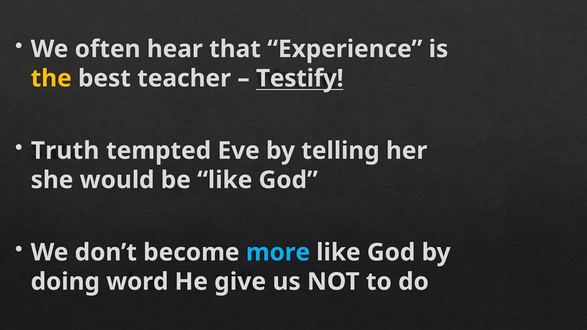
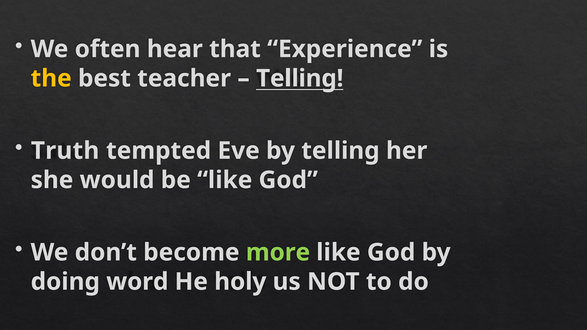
Testify at (300, 78): Testify -> Telling
more colour: light blue -> light green
give: give -> holy
